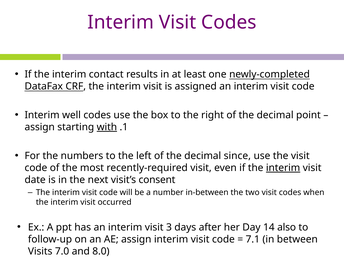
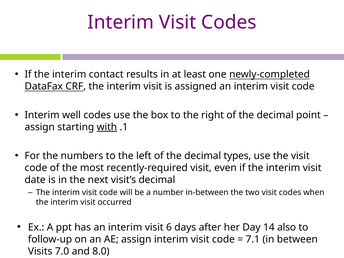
since: since -> types
interim at (283, 168) underline: present -> none
visit’s consent: consent -> decimal
3: 3 -> 6
